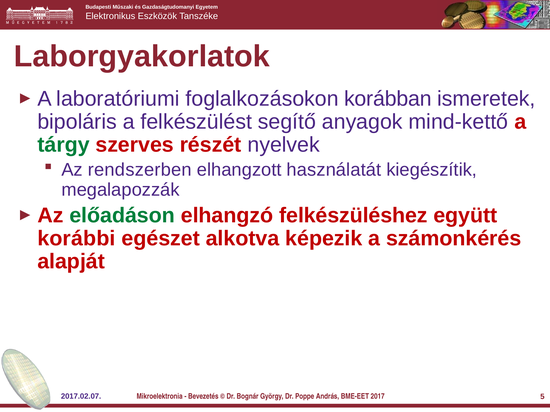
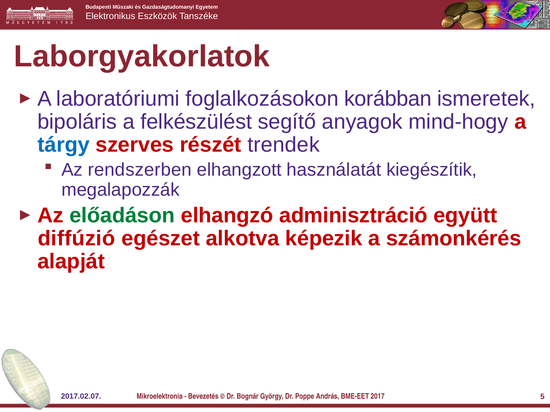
mind-kettő: mind-kettő -> mind-hogy
tárgy colour: green -> blue
nyelvek: nyelvek -> trendek
felkészüléshez: felkészüléshez -> adminisztráció
korábbi: korábbi -> diffúzió
